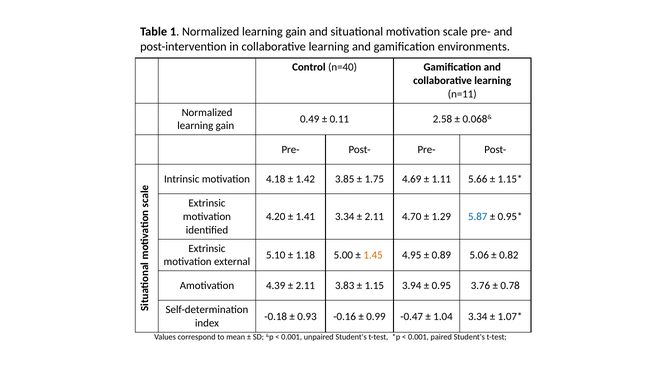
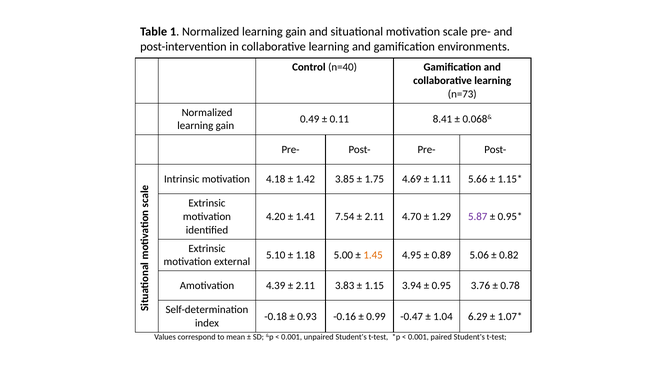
n=11: n=11 -> n=73
2.58: 2.58 -> 8.41
1.41 3.34: 3.34 -> 7.54
5.87 colour: blue -> purple
1.04 3.34: 3.34 -> 6.29
